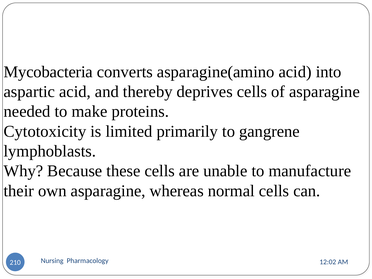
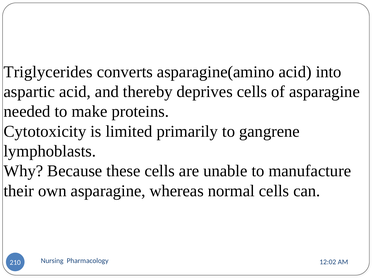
Mycobacteria: Mycobacteria -> Triglycerides
